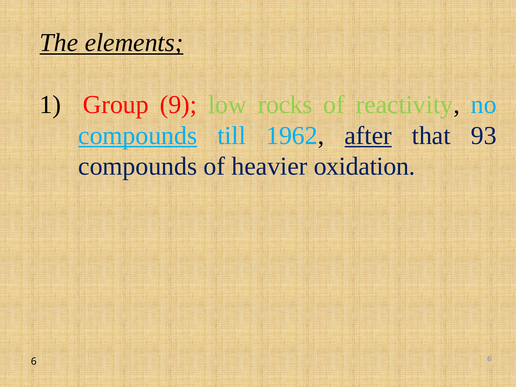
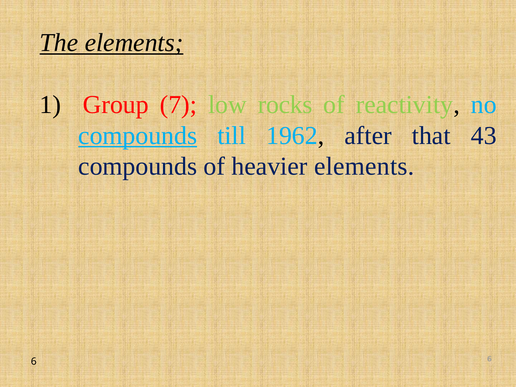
9: 9 -> 7
after underline: present -> none
93: 93 -> 43
heavier oxidation: oxidation -> elements
